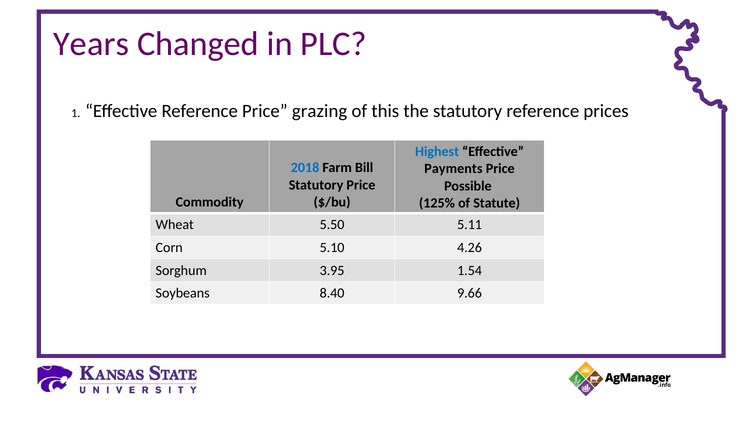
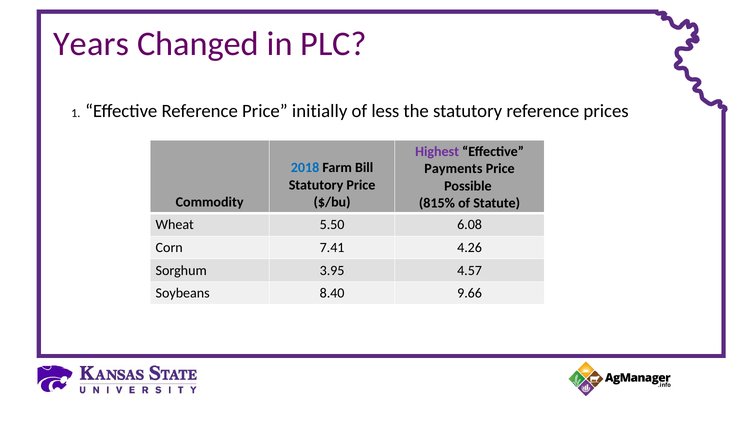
grazing: grazing -> initially
this: this -> less
Highest colour: blue -> purple
125%: 125% -> 815%
5.11: 5.11 -> 6.08
5.10: 5.10 -> 7.41
1.54: 1.54 -> 4.57
